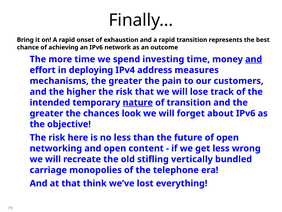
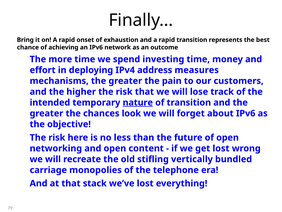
and at (254, 59) underline: present -> none
get less: less -> lost
think: think -> stack
